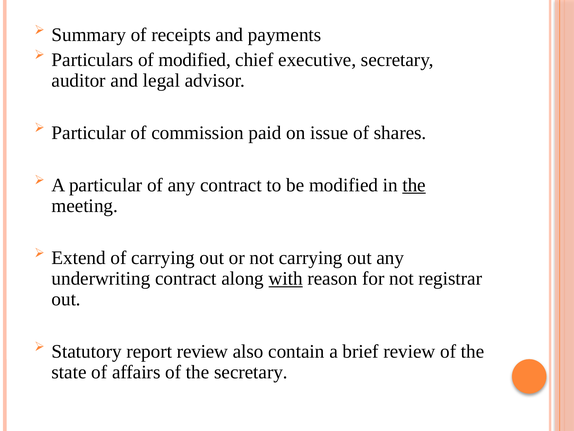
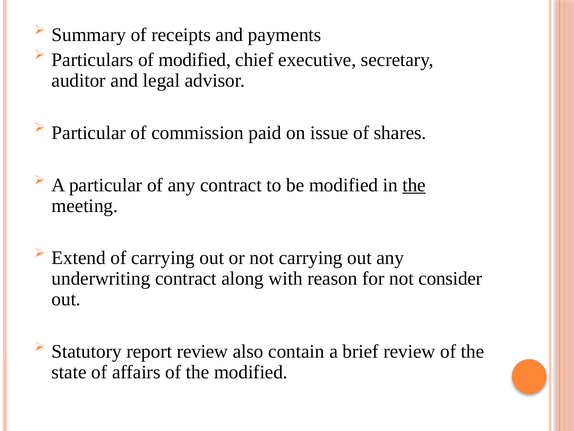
with underline: present -> none
registrar: registrar -> consider
the secretary: secretary -> modified
